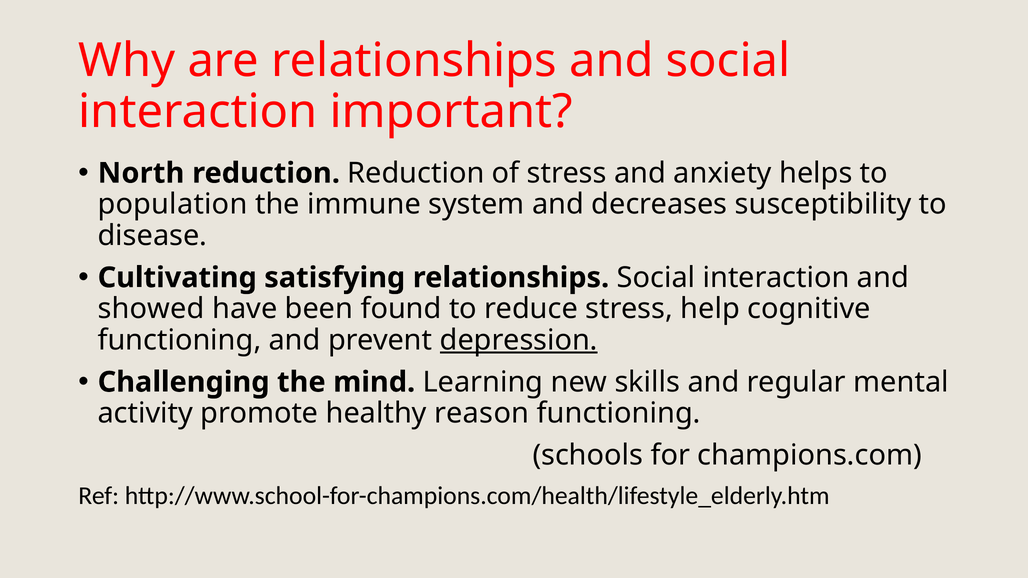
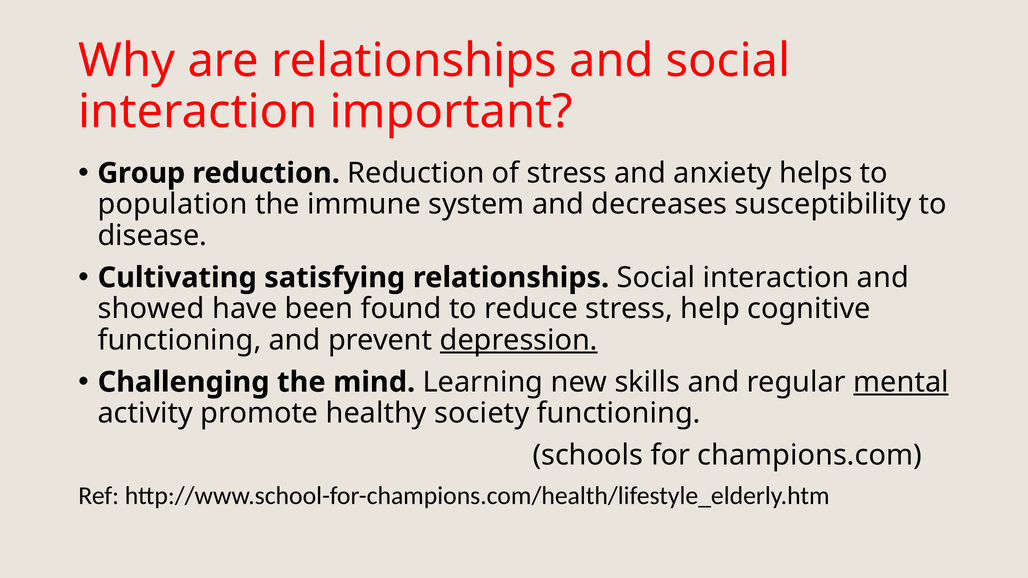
North: North -> Group
mental underline: none -> present
reason: reason -> society
